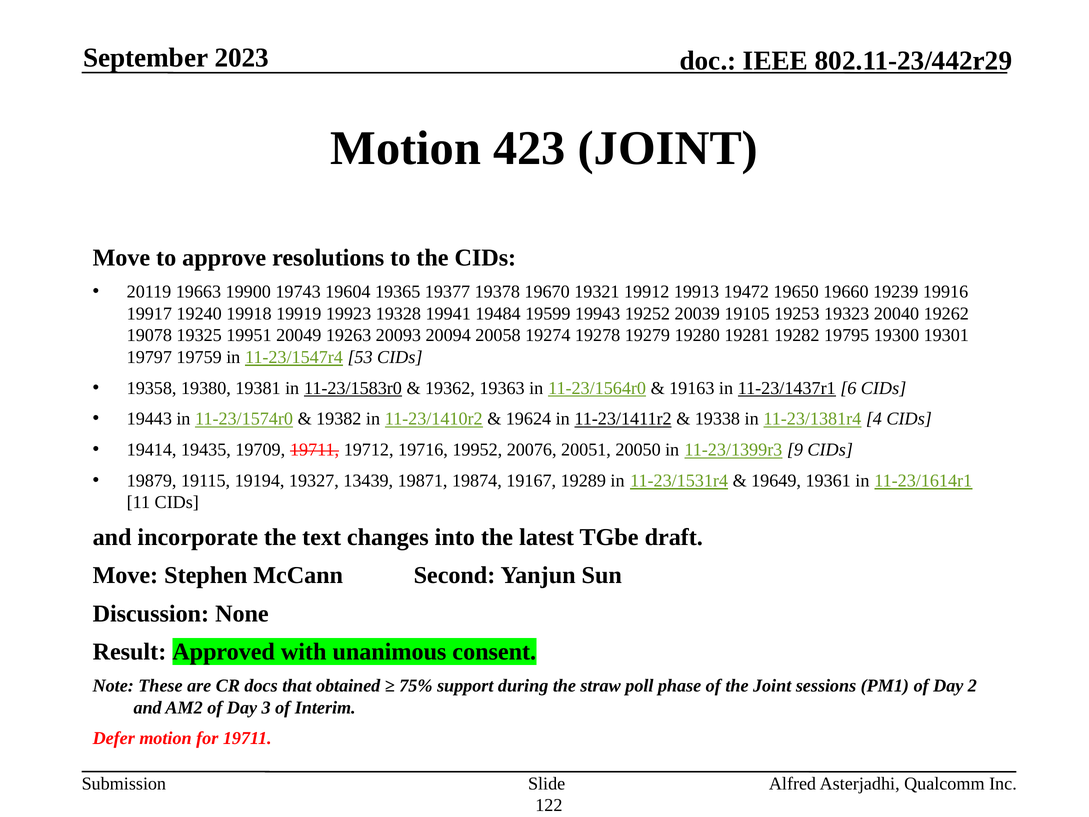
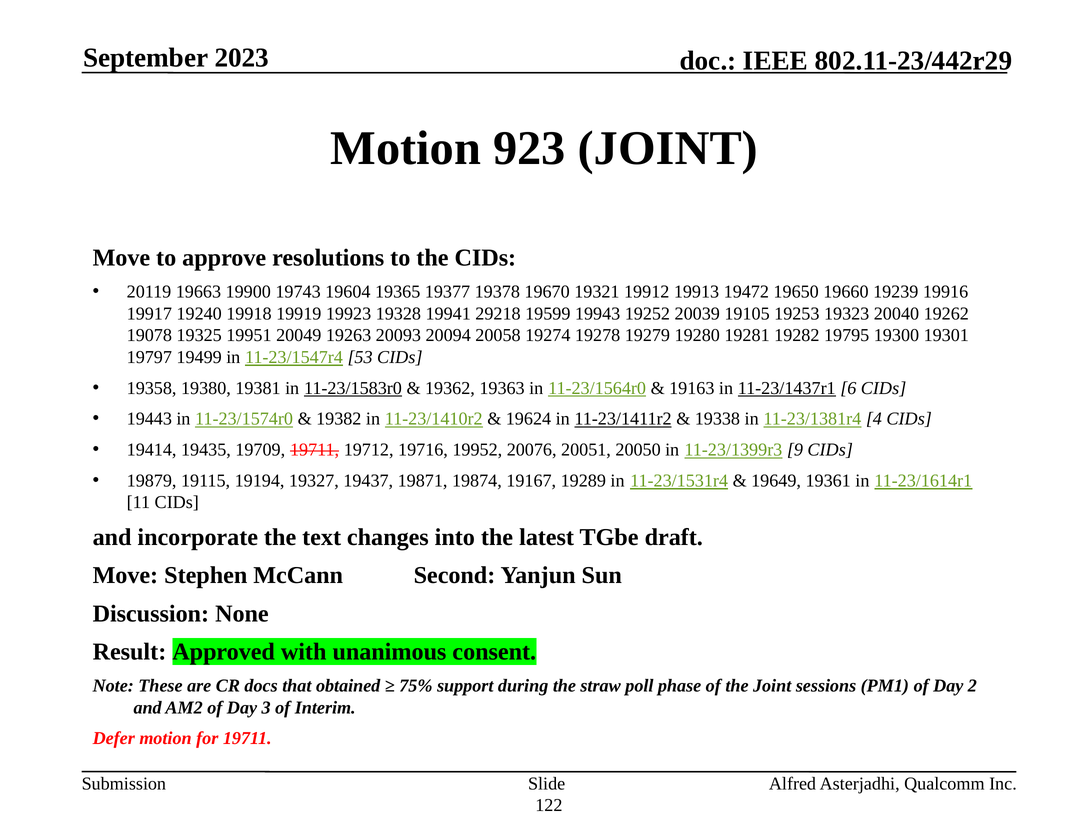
423: 423 -> 923
19484: 19484 -> 29218
19759: 19759 -> 19499
13439: 13439 -> 19437
